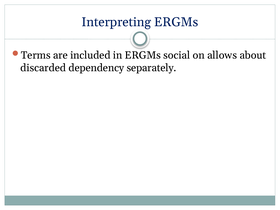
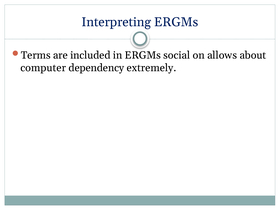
discarded: discarded -> computer
separately: separately -> extremely
